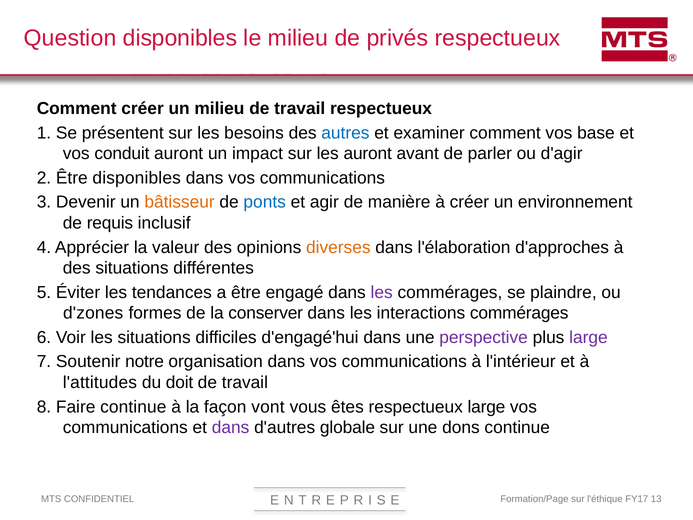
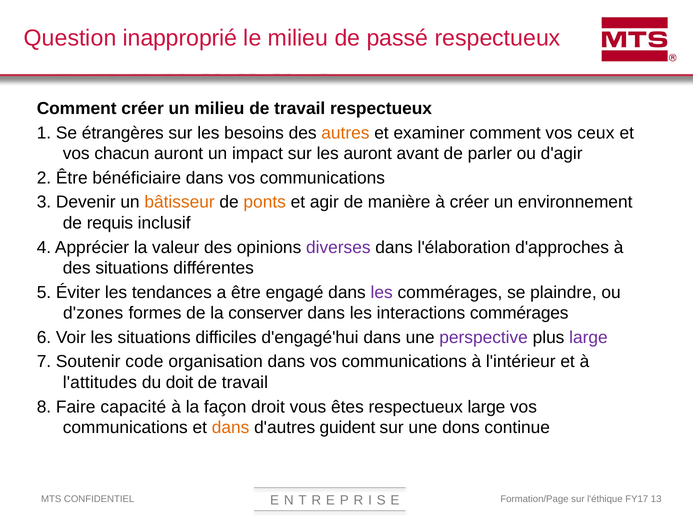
Question disponibles: disponibles -> inapproprié
privés: privés -> passé
présentent: présentent -> étrangères
autres colour: blue -> orange
base: base -> ceux
conduit: conduit -> chacun
Être disponibles: disponibles -> bénéficiaire
ponts colour: blue -> orange
diverses colour: orange -> purple
notre: notre -> code
Faire continue: continue -> capacité
vont: vont -> droit
dans at (231, 427) colour: purple -> orange
globale: globale -> guident
